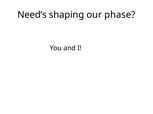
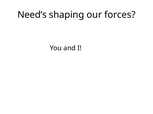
phase: phase -> forces
